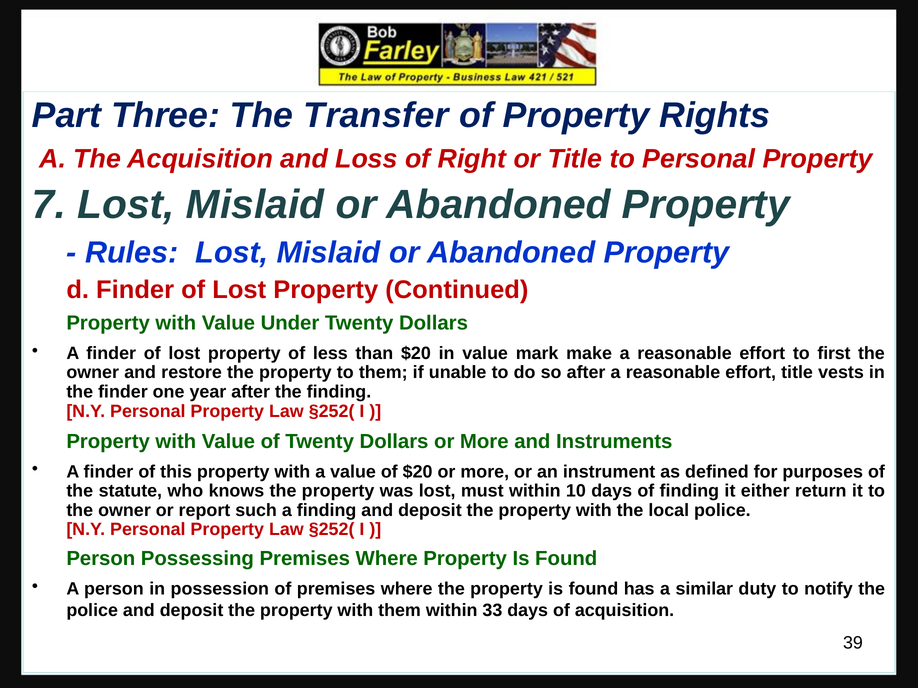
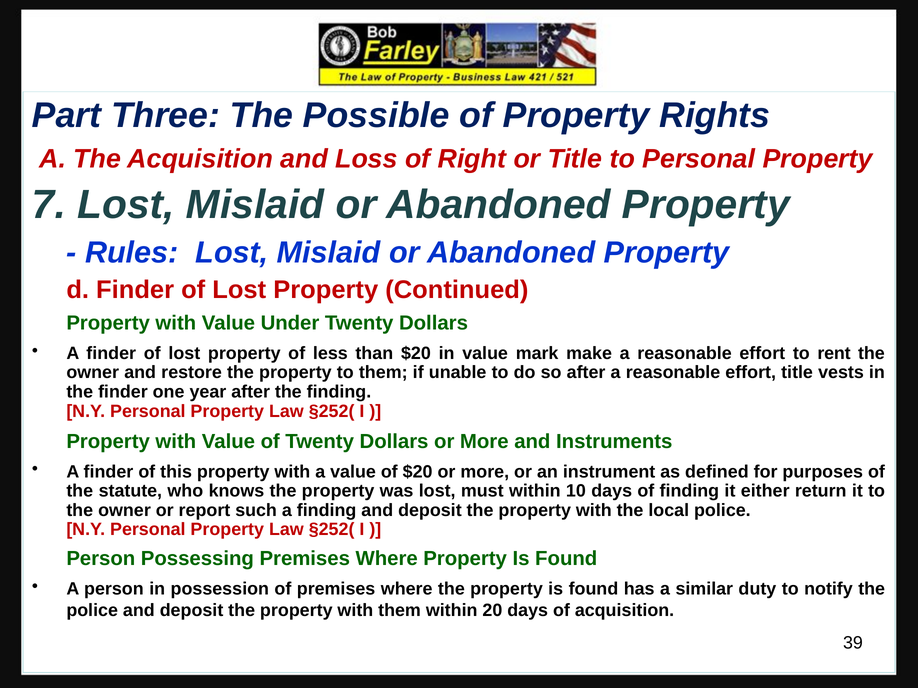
Transfer: Transfer -> Possible
first: first -> rent
33: 33 -> 20
